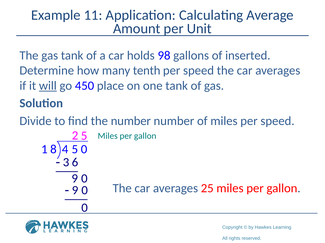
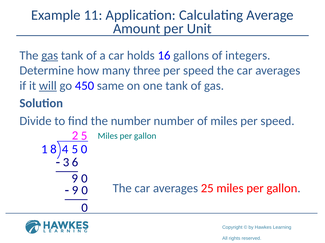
gas at (50, 56) underline: none -> present
98: 98 -> 16
inserted: inserted -> integers
tenth: tenth -> three
place: place -> same
